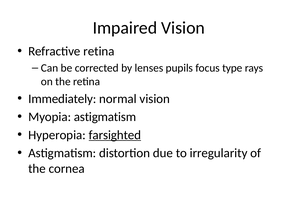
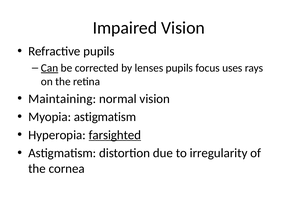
Refractive retina: retina -> pupils
Can underline: none -> present
type: type -> uses
Immediately: Immediately -> Maintaining
